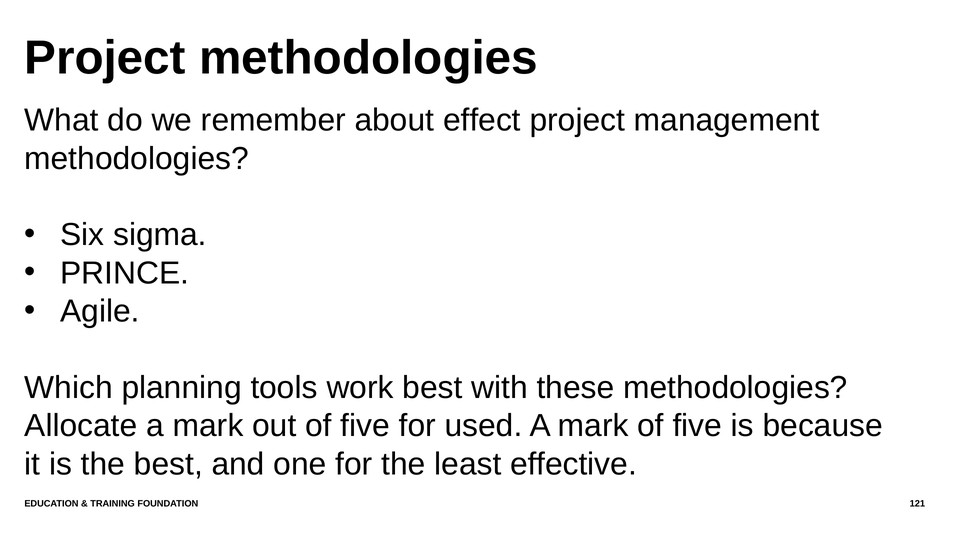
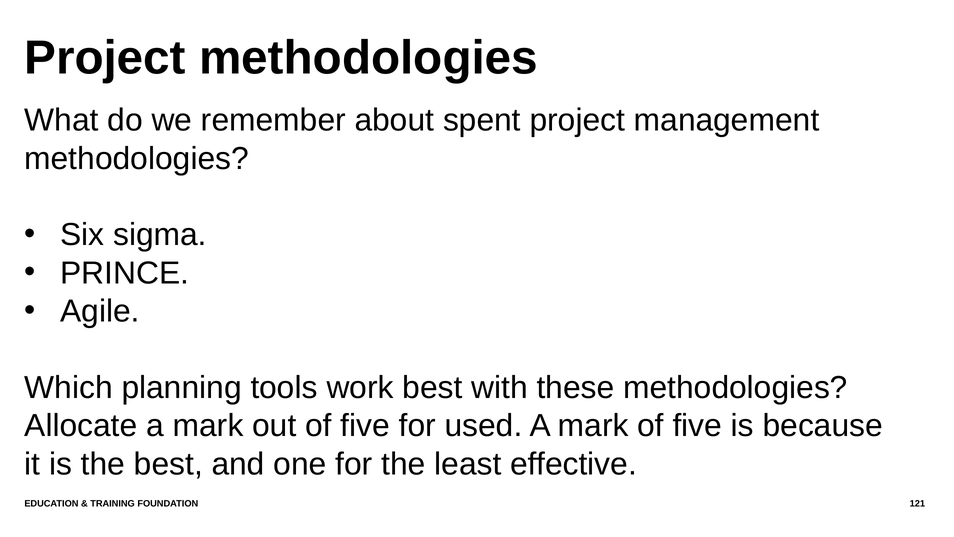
effect: effect -> spent
